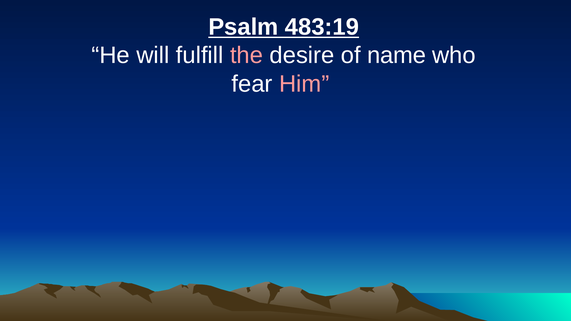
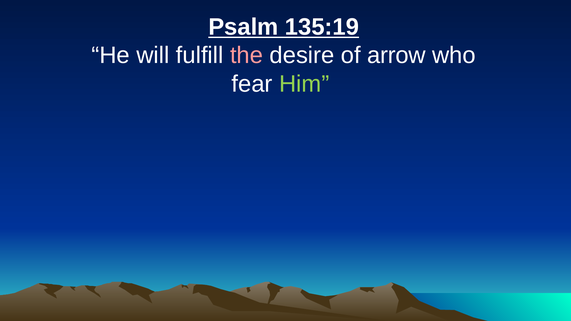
483:19: 483:19 -> 135:19
name: name -> arrow
Him colour: pink -> light green
